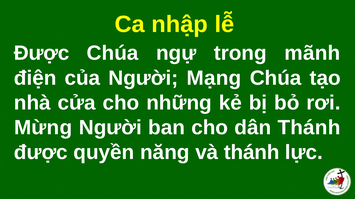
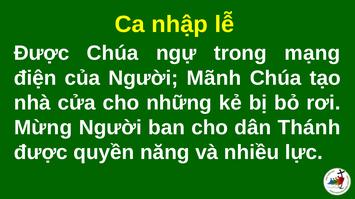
mãnh: mãnh -> mạng
Mạng: Mạng -> Mãnh
và thánh: thánh -> nhiều
